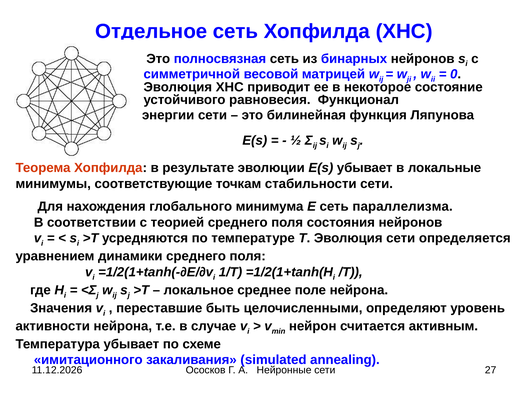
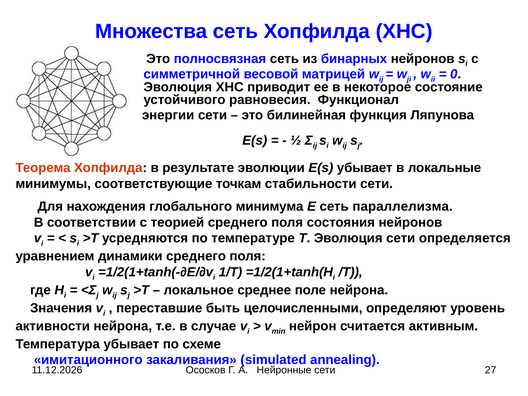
Отдельное: Отдельное -> Множества
